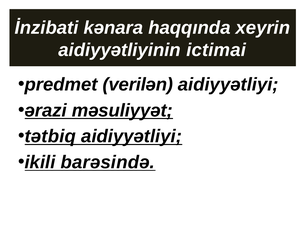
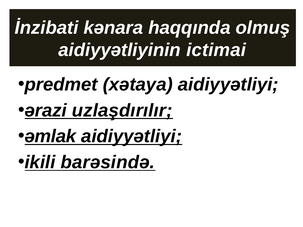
xeyrin: xeyrin -> olmuş
verilən: verilən -> xətaya
məsuliyyət: məsuliyyət -> uzlaşdırılır
tətbiq: tətbiq -> əmlak
